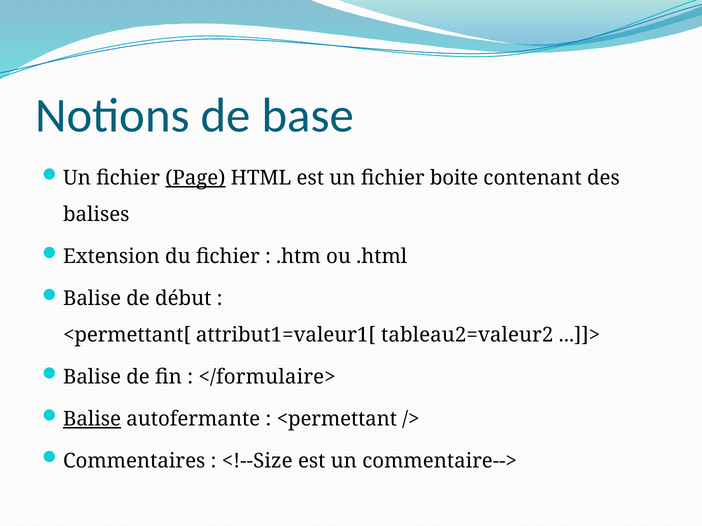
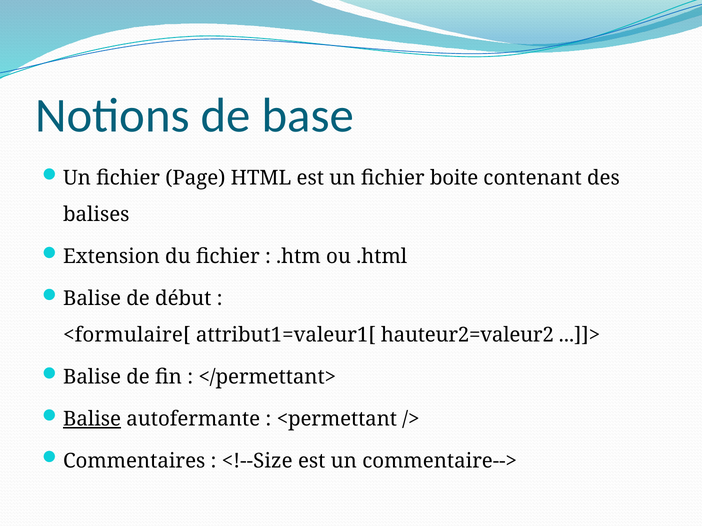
Page underline: present -> none
<permettant[: <permettant[ -> <formulaire[
tableau2=valeur2: tableau2=valeur2 -> hauteur2=valeur2
</formulaire>: </formulaire> -> </permettant>
